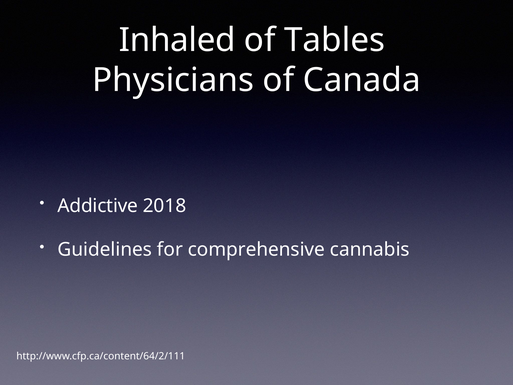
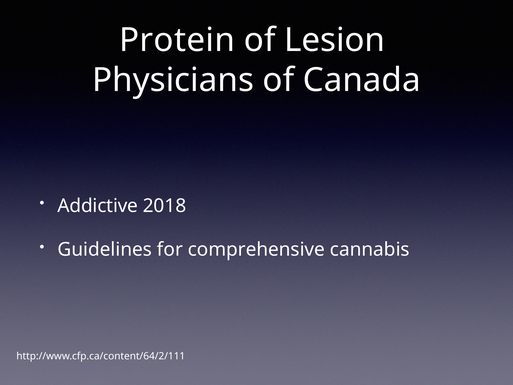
Inhaled: Inhaled -> Protein
Tables: Tables -> Lesion
